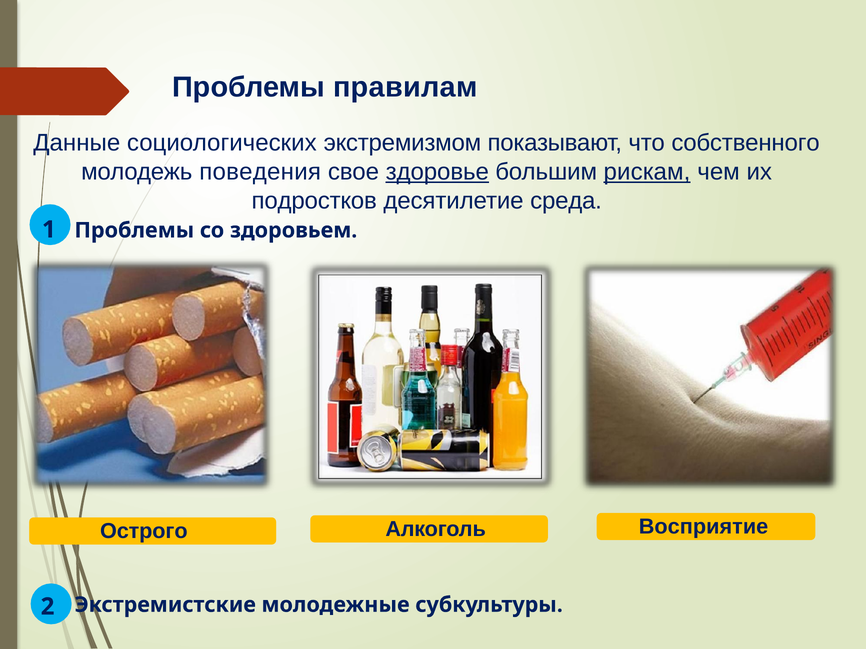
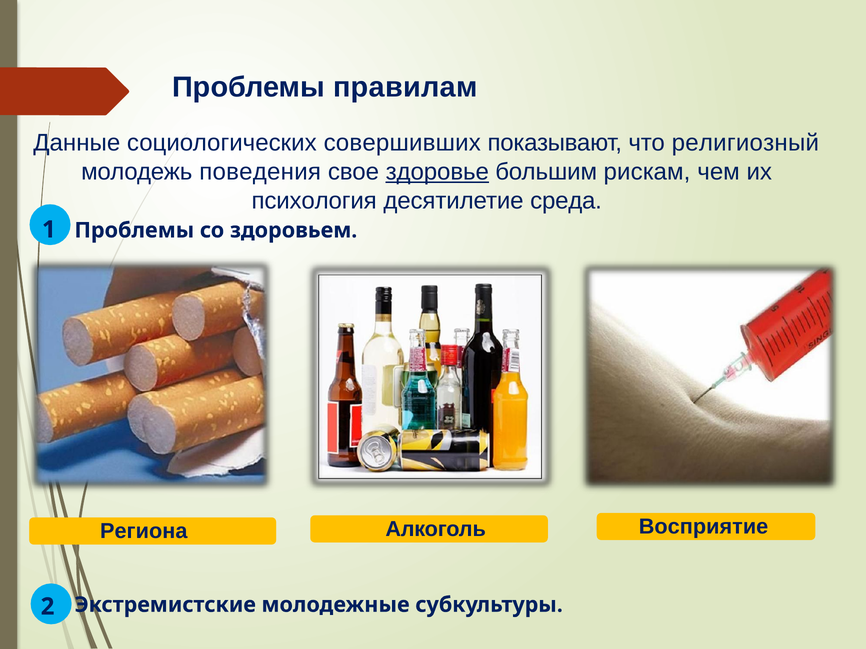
экстремизмом: экстремизмом -> совершивших
собственного: собственного -> религиозный
рискам underline: present -> none
подростков: подростков -> психология
Острого: Острого -> Региона
